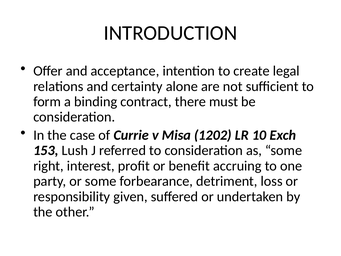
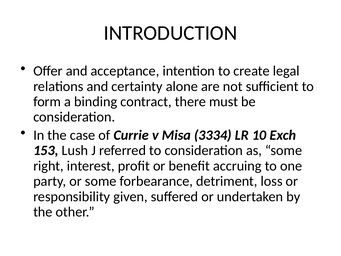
1202: 1202 -> 3334
